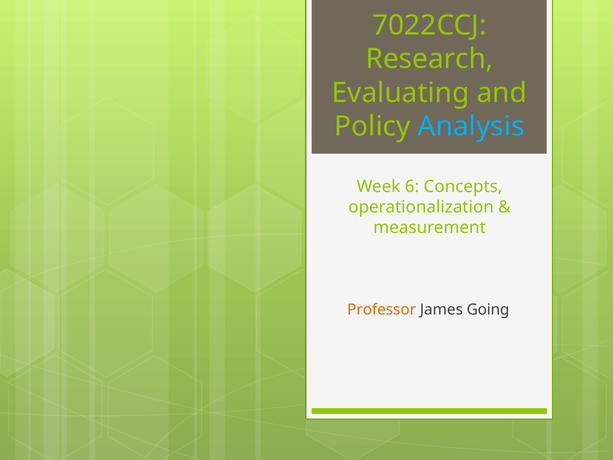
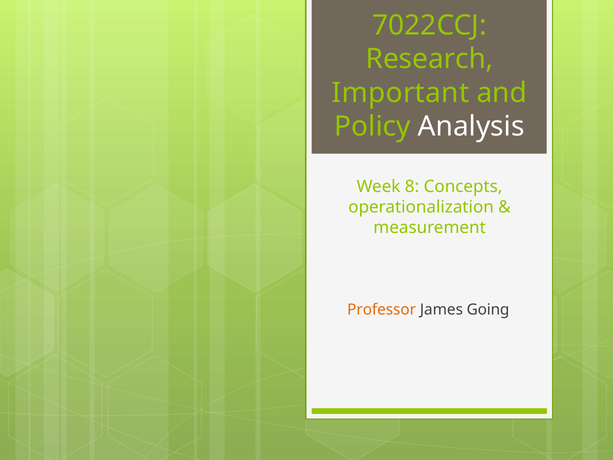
Evaluating: Evaluating -> Important
Analysis colour: light blue -> white
6: 6 -> 8
